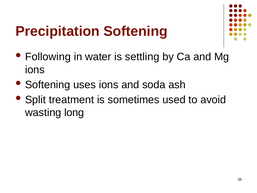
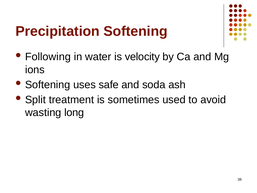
settling: settling -> velocity
uses ions: ions -> safe
